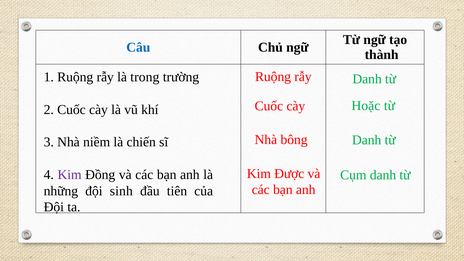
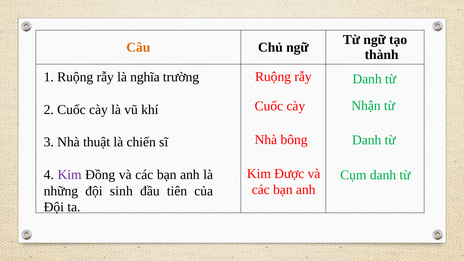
Câu colour: blue -> orange
trong: trong -> nghĩa
Hoặc: Hoặc -> Nhận
niềm: niềm -> thuật
